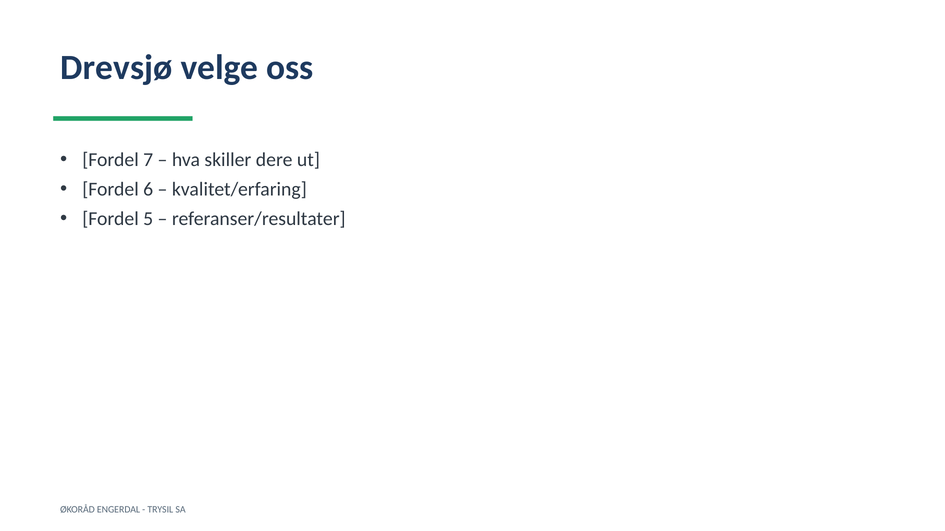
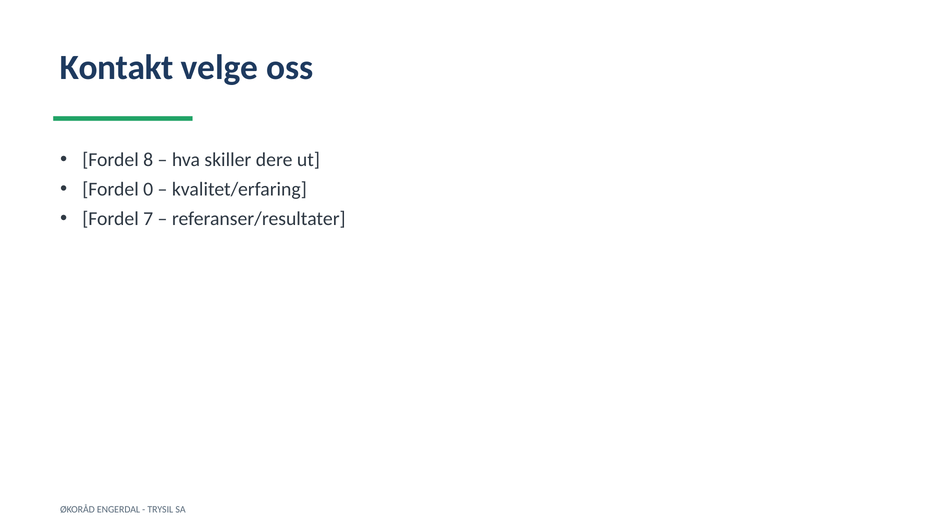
Drevsjø: Drevsjø -> Kontakt
7: 7 -> 8
6: 6 -> 0
5: 5 -> 7
